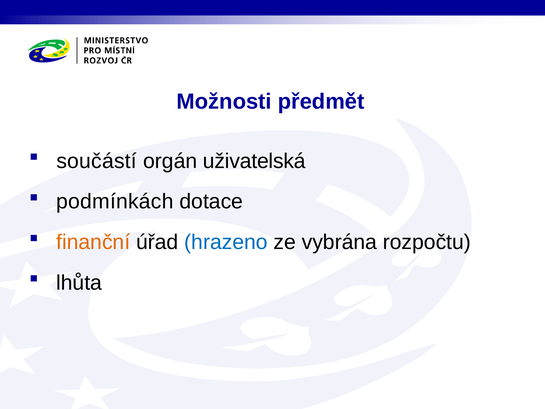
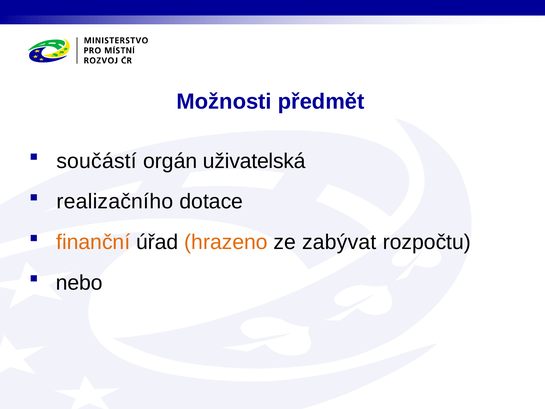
podmínkách: podmínkách -> realizačního
hrazeno colour: blue -> orange
vybrána: vybrána -> zabývat
lhůta: lhůta -> nebo
